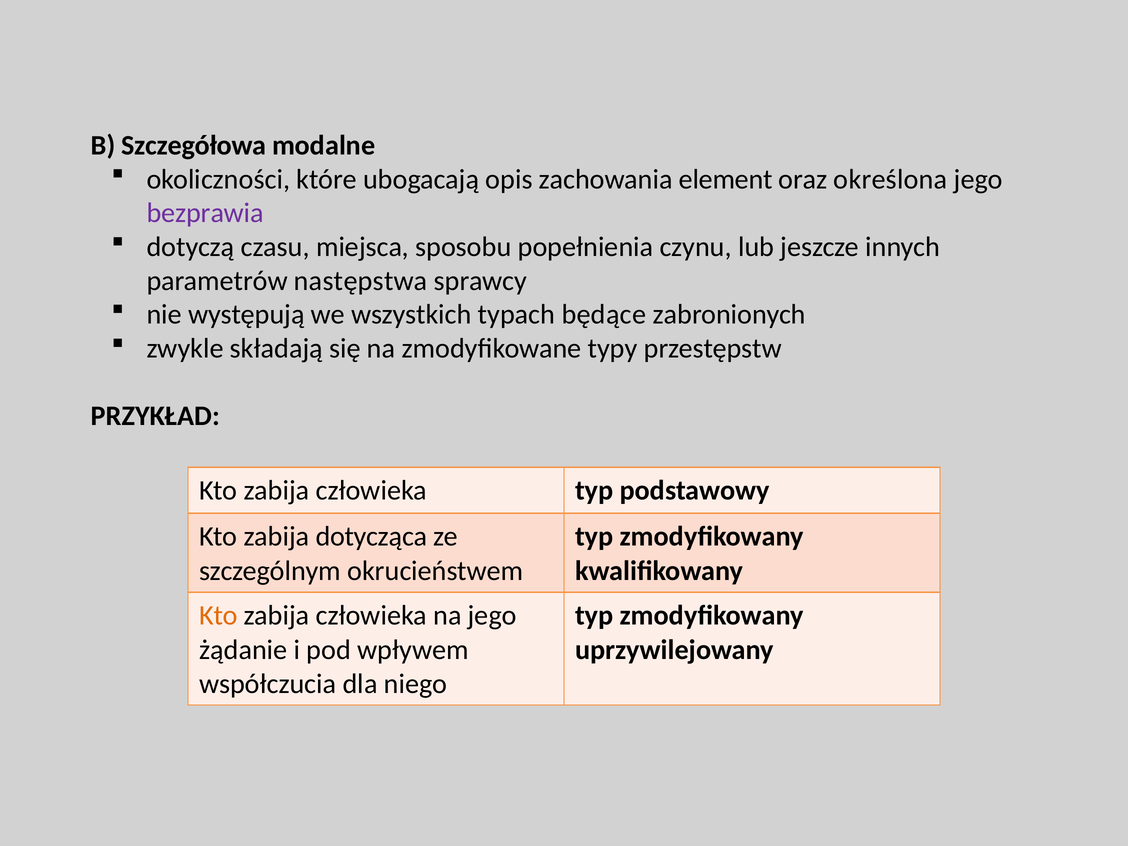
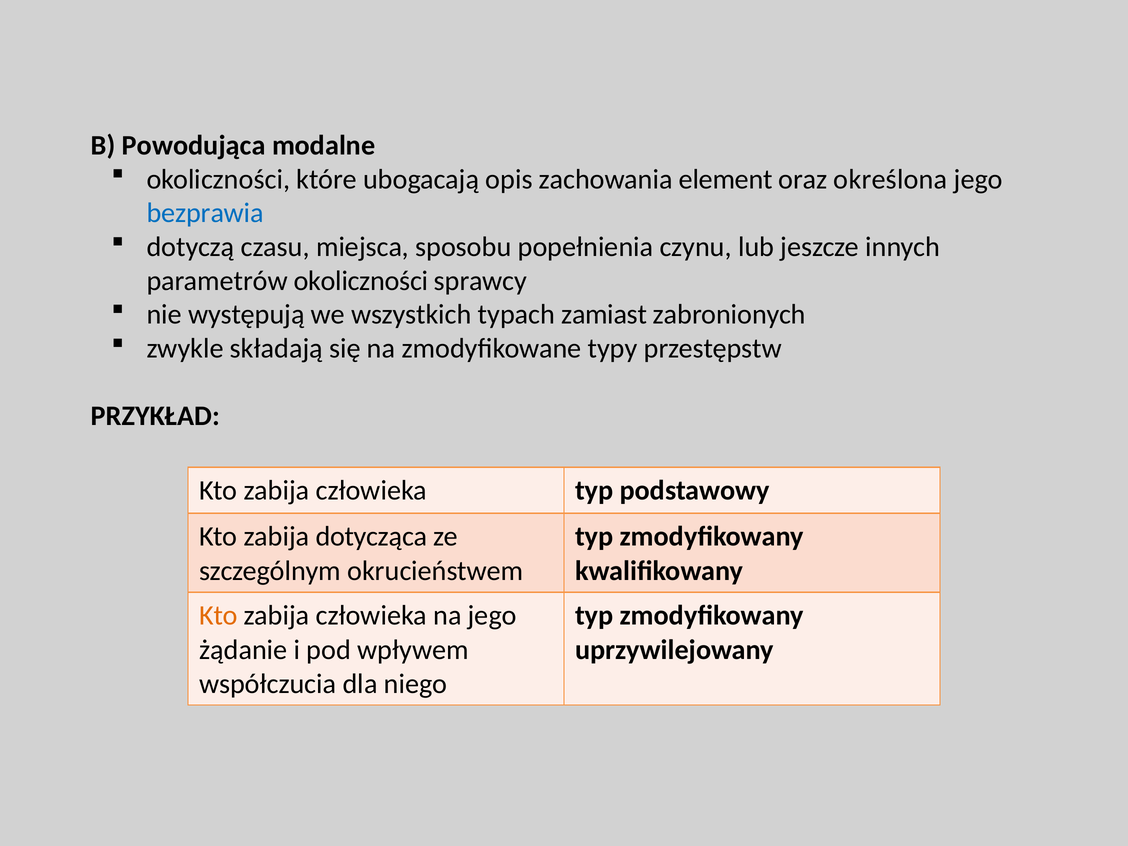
Szczegółowa: Szczegółowa -> Powodująca
bezprawia colour: purple -> blue
parametrów następstwa: następstwa -> okoliczności
będące: będące -> zamiast
